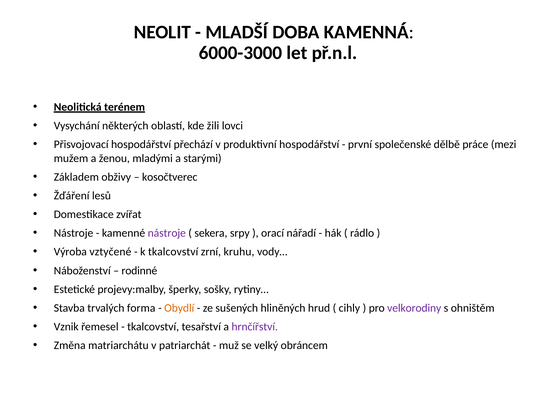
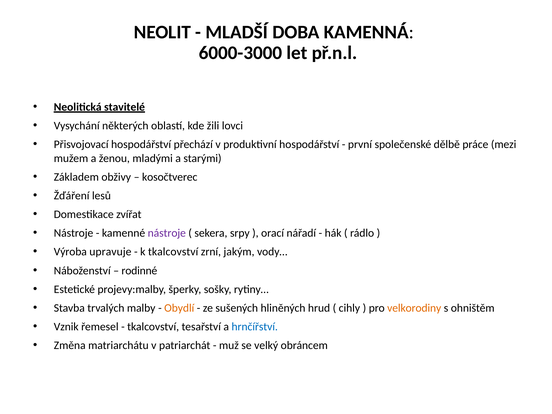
terénem: terénem -> stavitelé
vztyčené: vztyčené -> upravuje
kruhu: kruhu -> jakým
forma: forma -> malby
velkorodiny colour: purple -> orange
hrnčířství colour: purple -> blue
